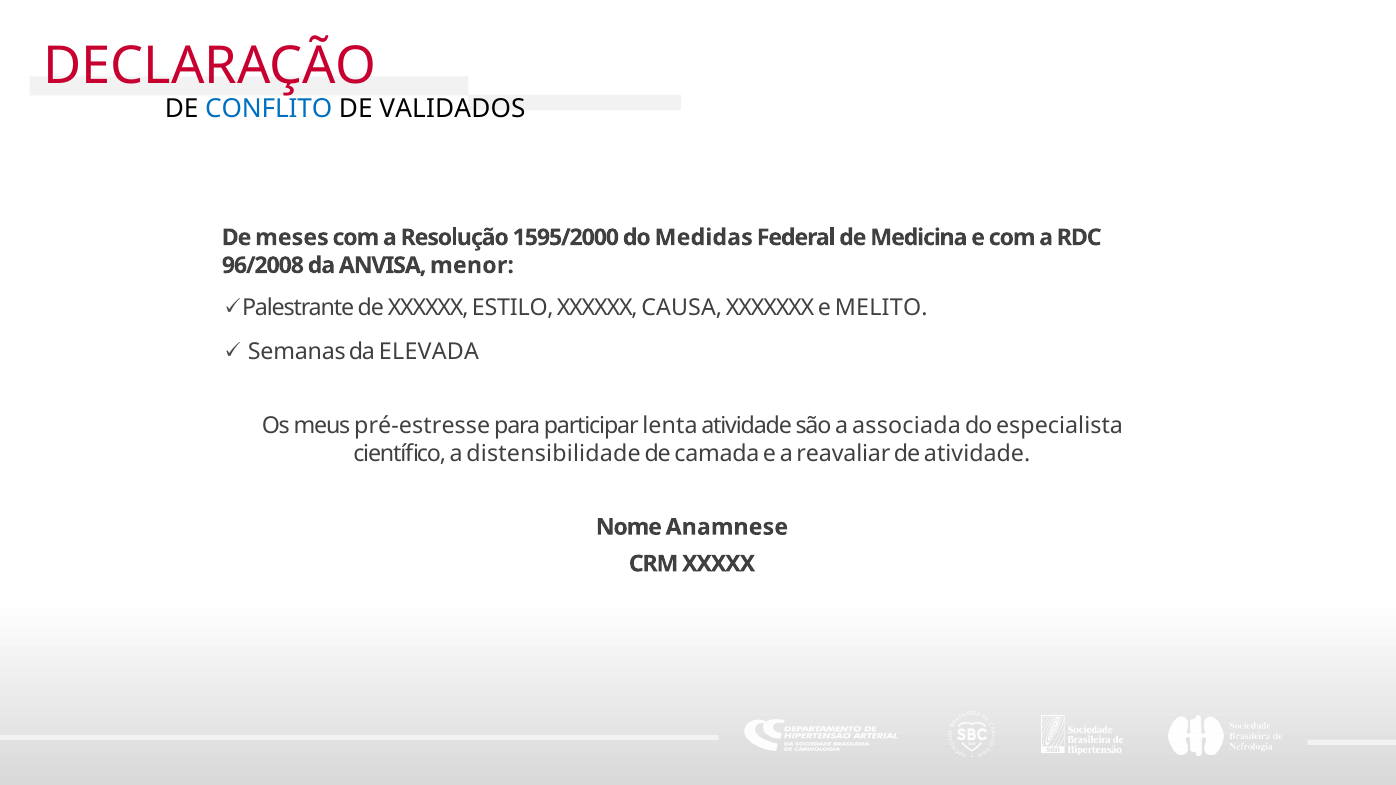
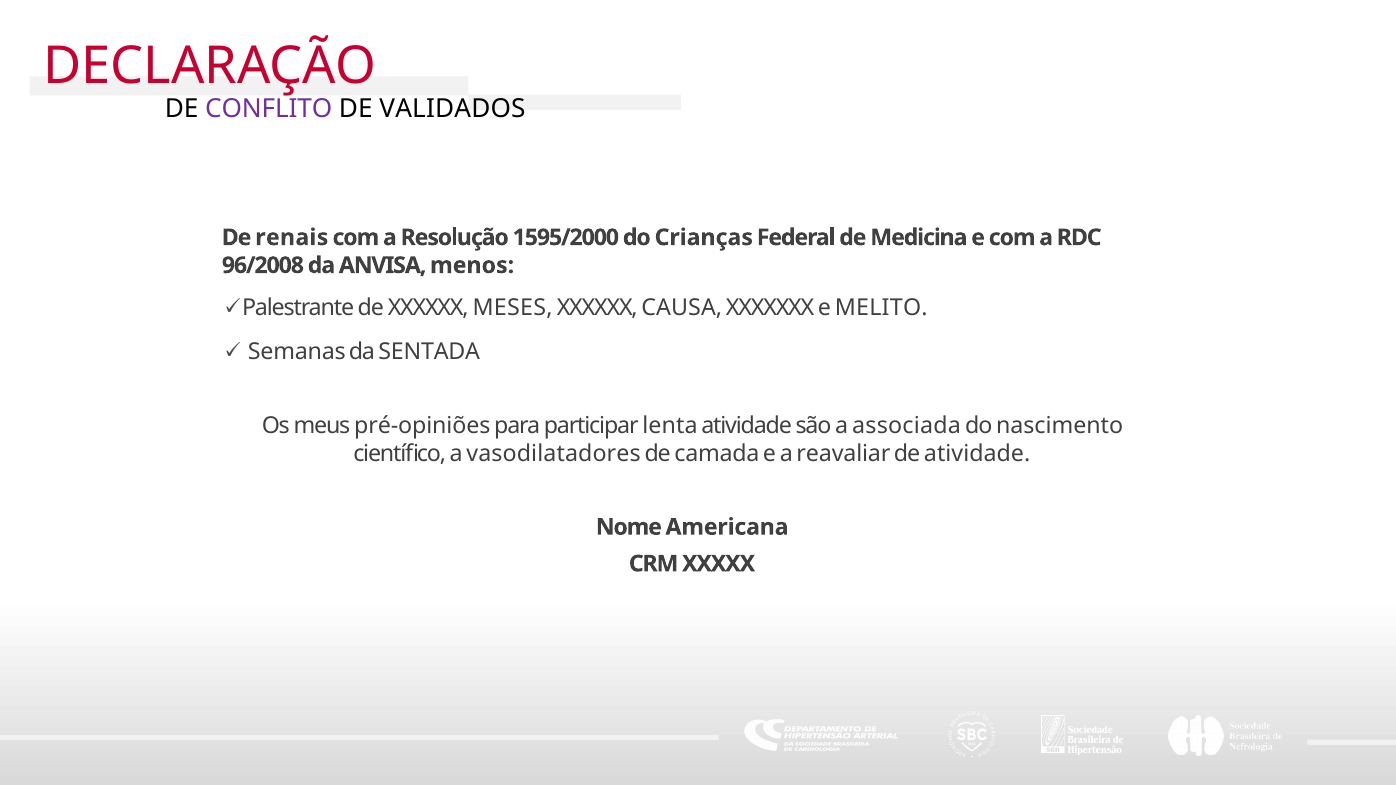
CONFLITO colour: blue -> purple
meses: meses -> renais
Medidas: Medidas -> Crianças
menor: menor -> menos
ESTILO: ESTILO -> MESES
ELEVADA: ELEVADA -> SENTADA
pré-estresse: pré-estresse -> pré-opiniões
especialista: especialista -> nascimento
distensibilidade: distensibilidade -> vasodilatadores
Anamnese: Anamnese -> Americana
